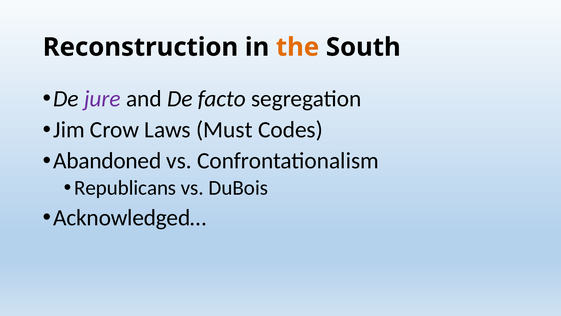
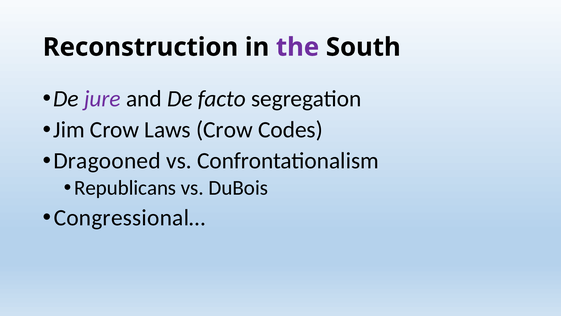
the colour: orange -> purple
Laws Must: Must -> Crow
Abandoned: Abandoned -> Dragooned
Acknowledged…: Acknowledged… -> Congressional…
